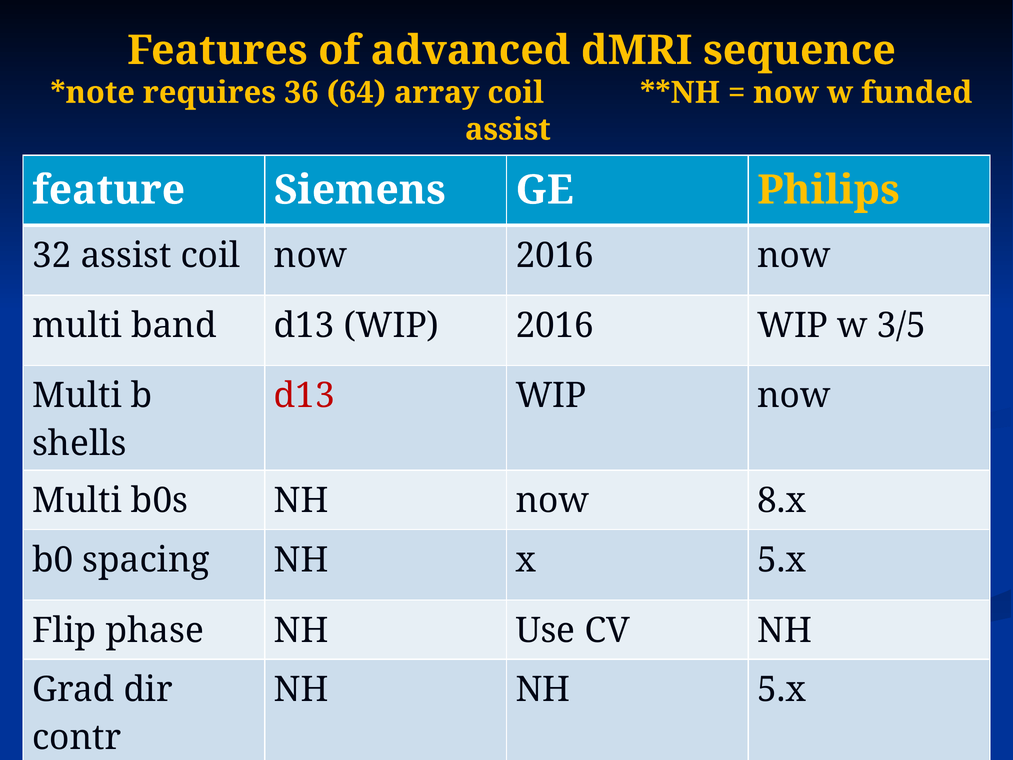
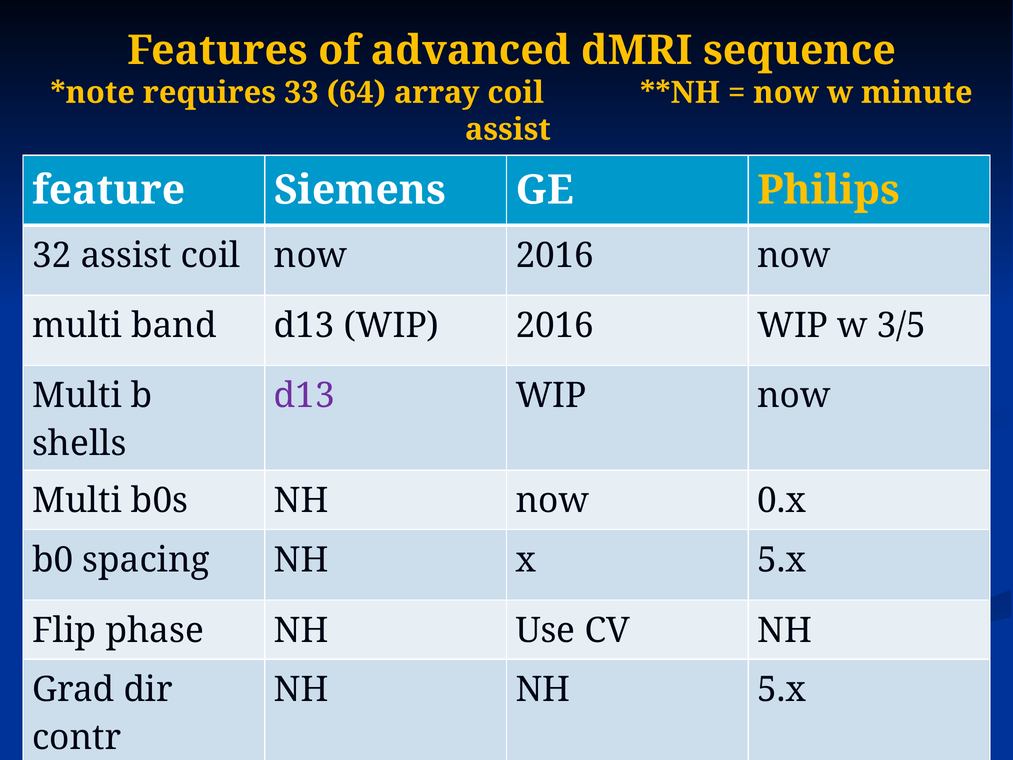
36: 36 -> 33
funded: funded -> minute
d13 at (304, 396) colour: red -> purple
8.x: 8.x -> 0.x
